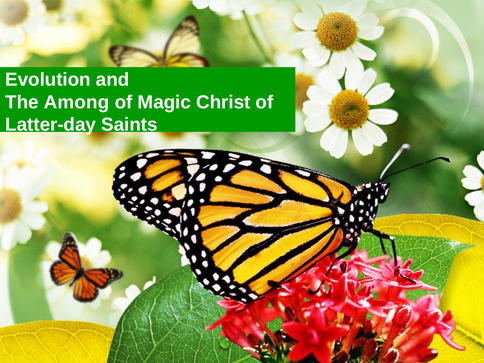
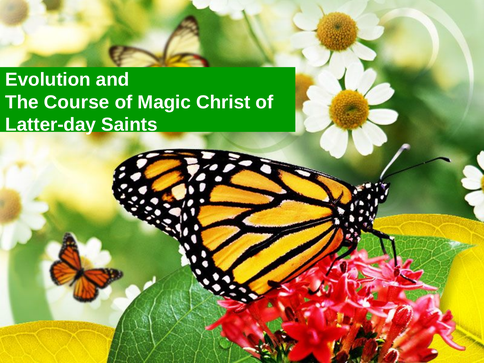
Among: Among -> Course
